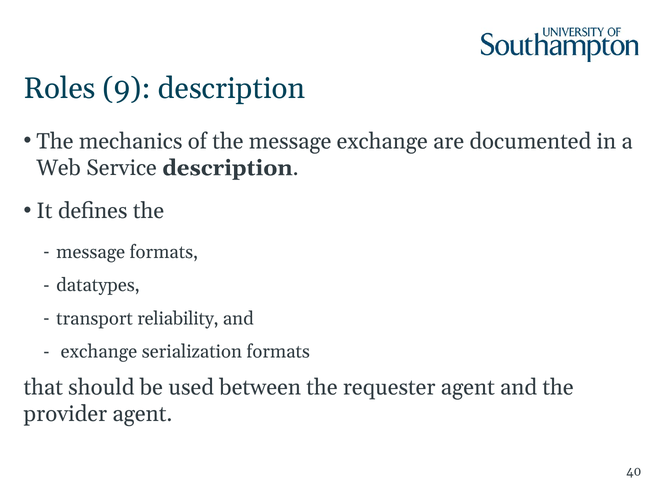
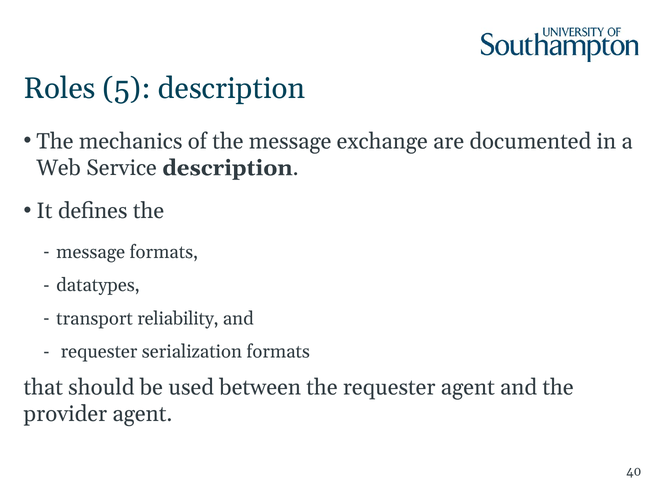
9: 9 -> 5
exchange at (99, 352): exchange -> requester
